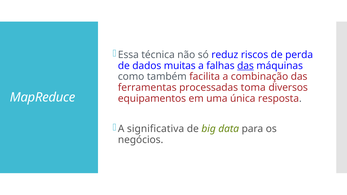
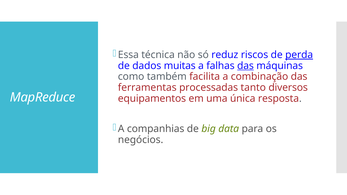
perda underline: none -> present
toma: toma -> tanto
significativa: significativa -> companhias
